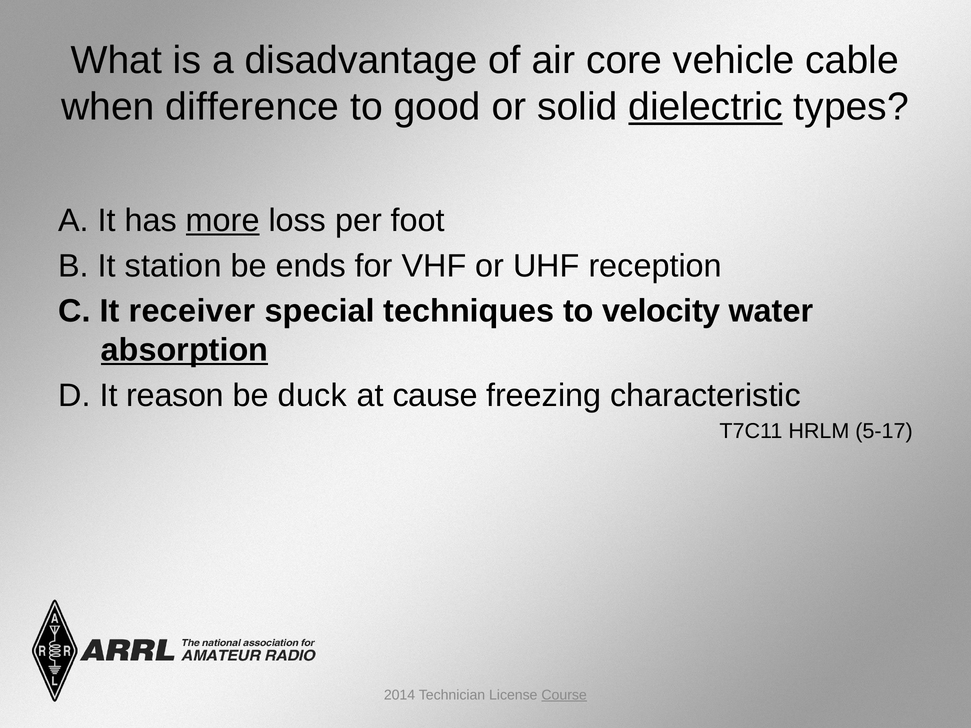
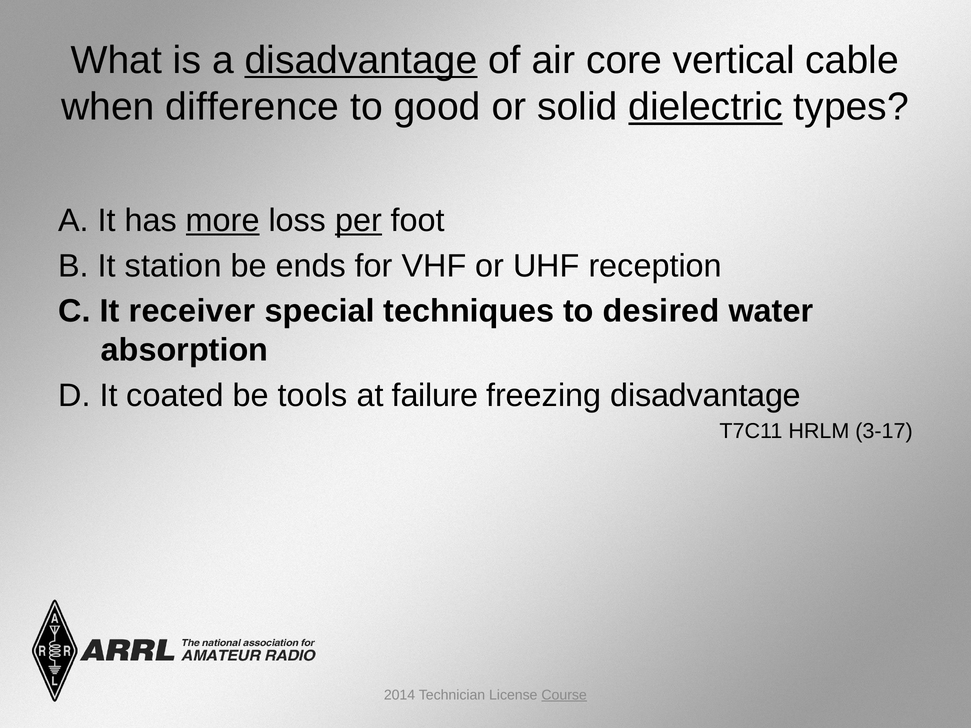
disadvantage at (361, 60) underline: none -> present
vehicle: vehicle -> vertical
per underline: none -> present
velocity: velocity -> desired
absorption underline: present -> none
reason: reason -> coated
duck: duck -> tools
cause: cause -> failure
freezing characteristic: characteristic -> disadvantage
5-17: 5-17 -> 3-17
